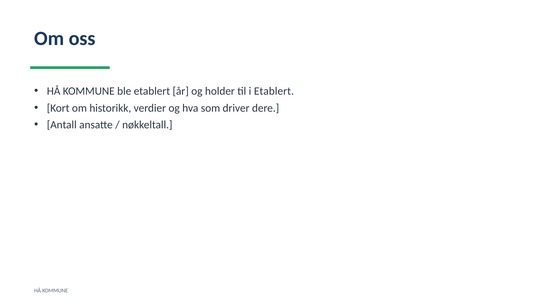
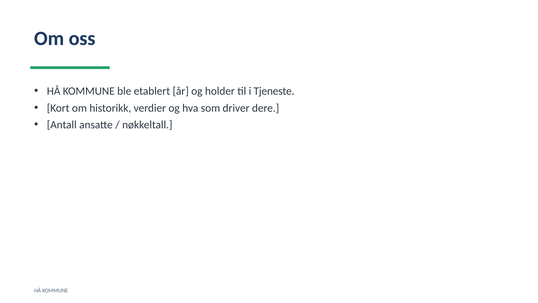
i Etablert: Etablert -> Tjeneste
